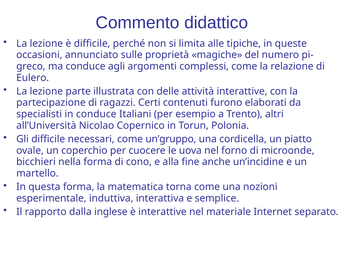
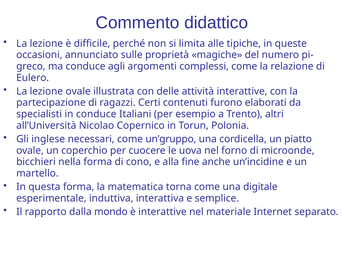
lezione parte: parte -> ovale
Gli difficile: difficile -> inglese
nozioni: nozioni -> digitale
inglese: inglese -> mondo
